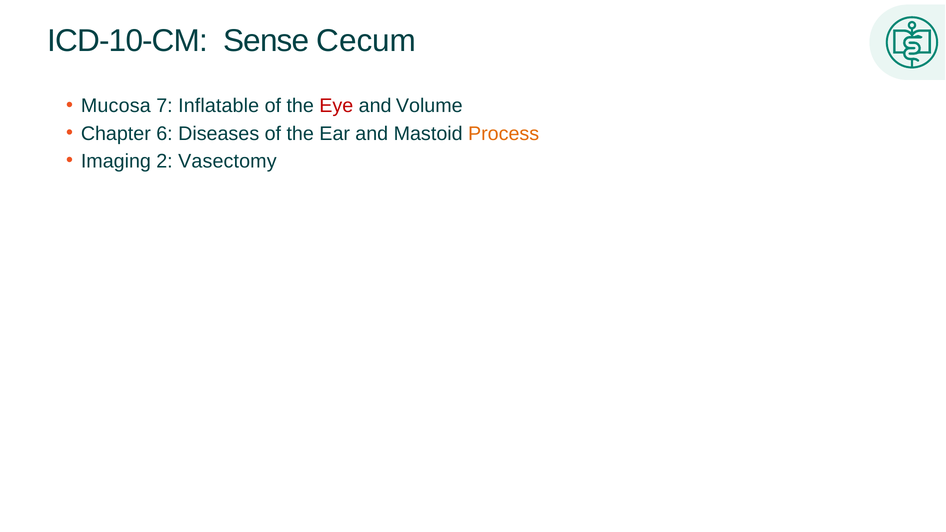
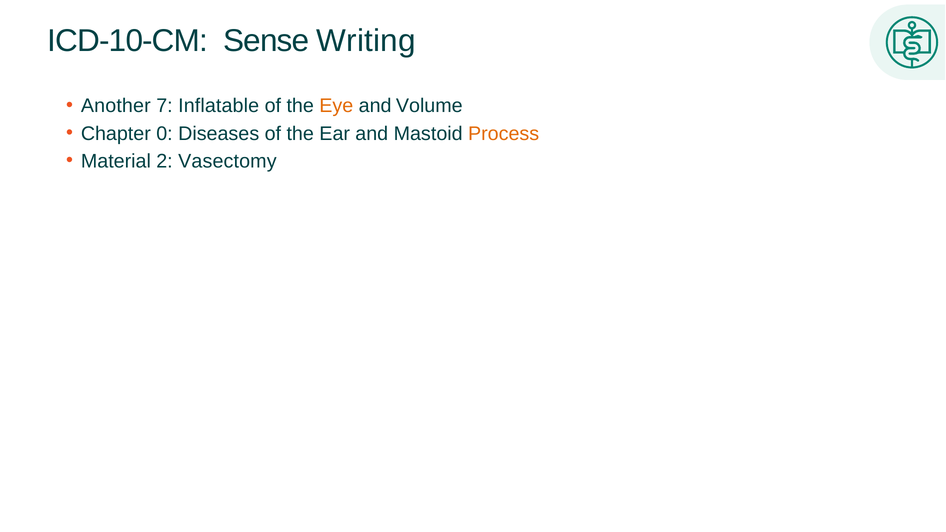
Cecum: Cecum -> Writing
Mucosa: Mucosa -> Another
Eye colour: red -> orange
6: 6 -> 0
Imaging: Imaging -> Material
